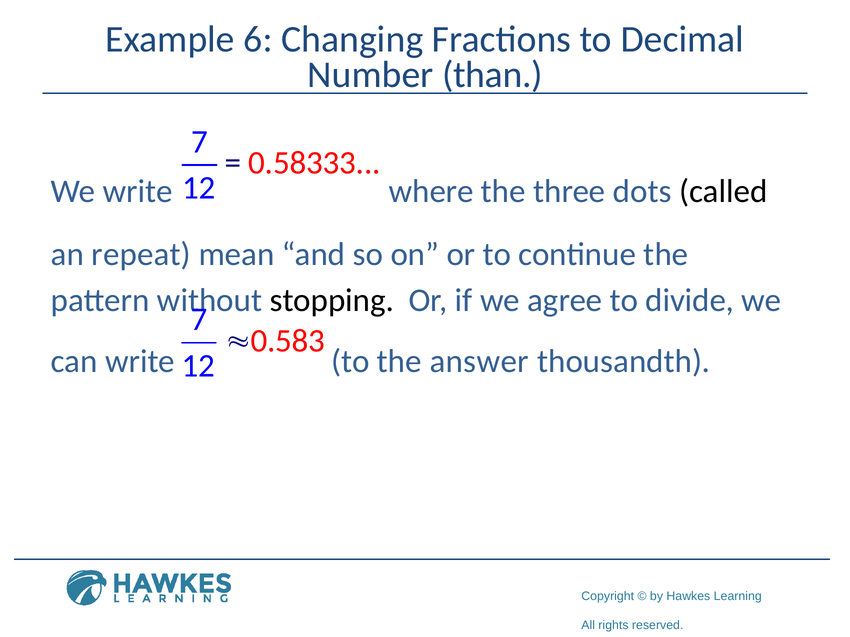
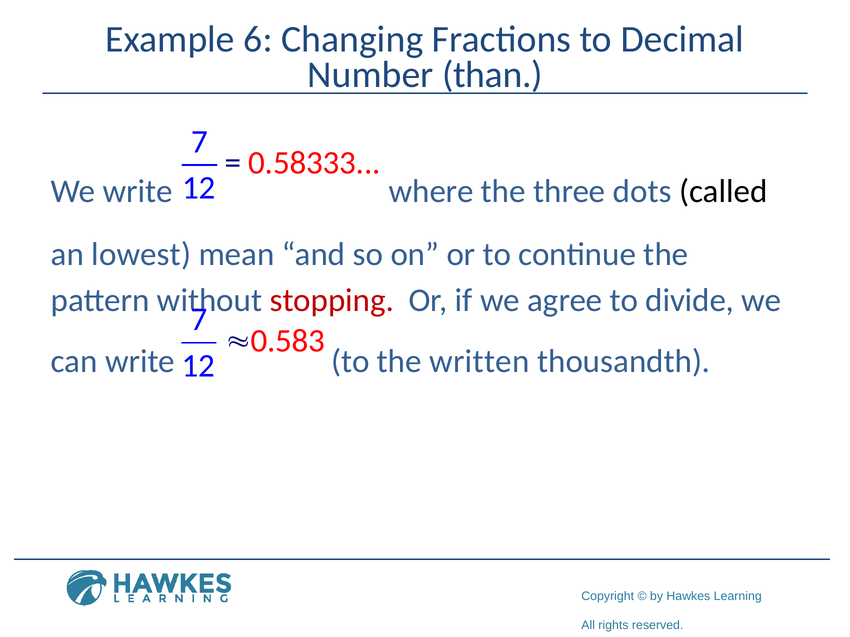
repeat: repeat -> lowest
stopping colour: black -> red
answer: answer -> written
